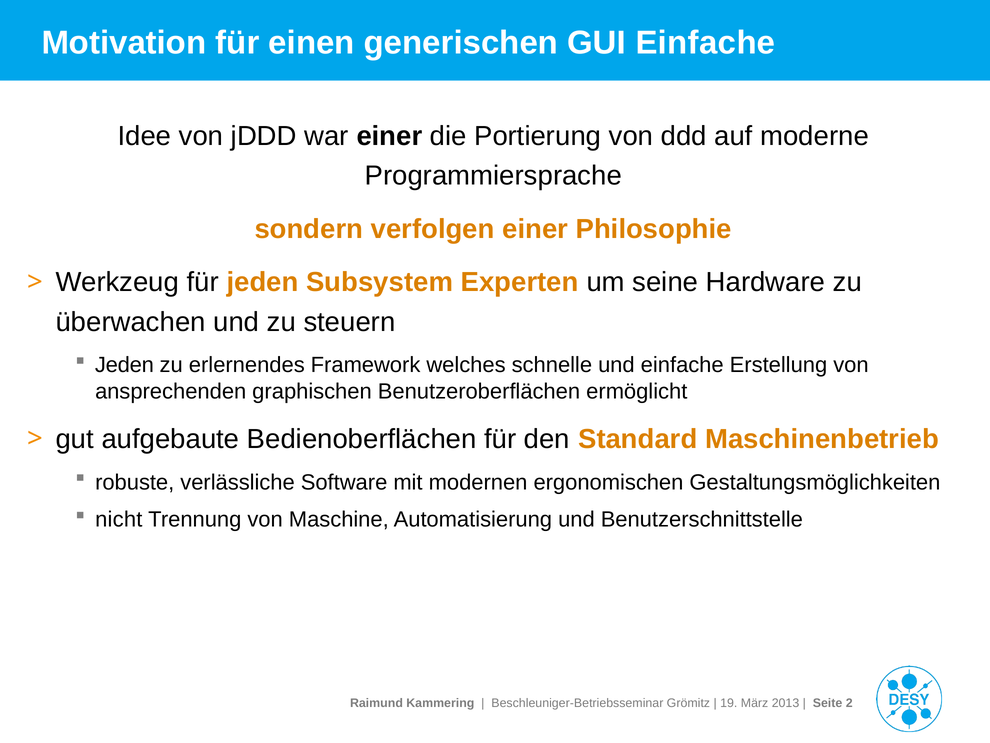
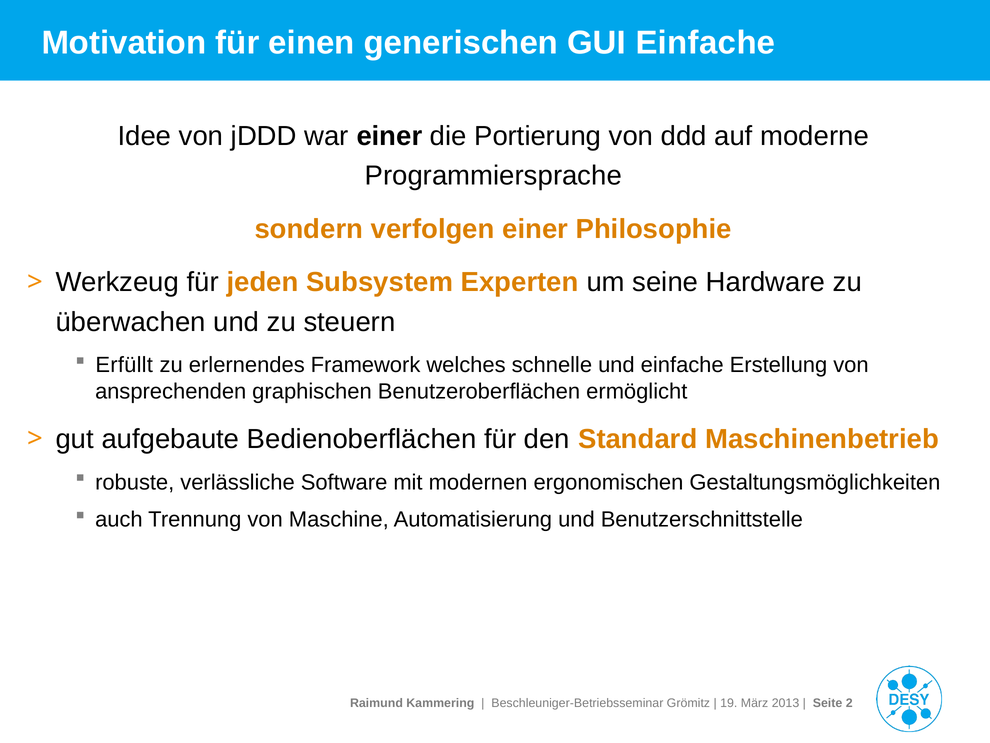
Jeden at (124, 365): Jeden -> Erfüllt
nicht: nicht -> auch
